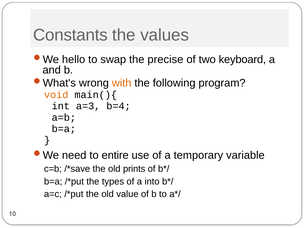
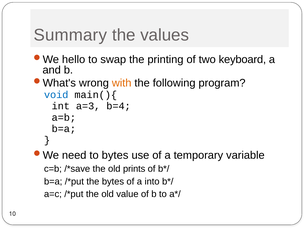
Constants: Constants -> Summary
precise: precise -> printing
void colour: orange -> blue
to entire: entire -> bytes
the types: types -> bytes
